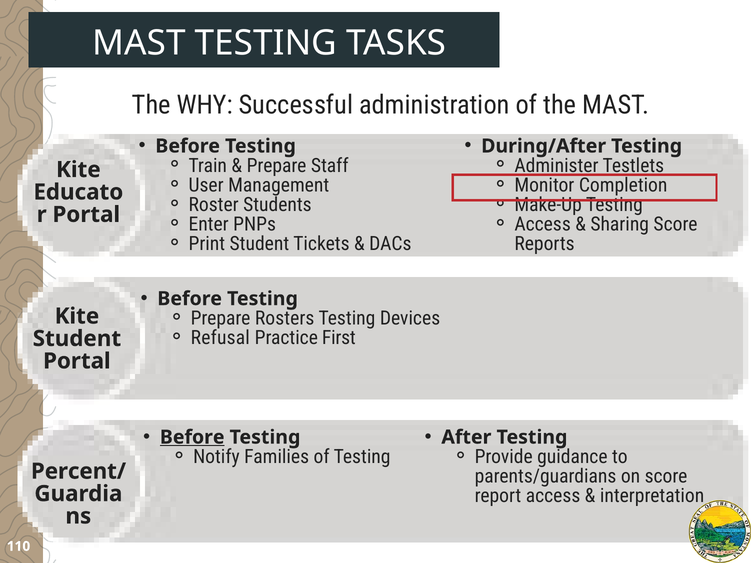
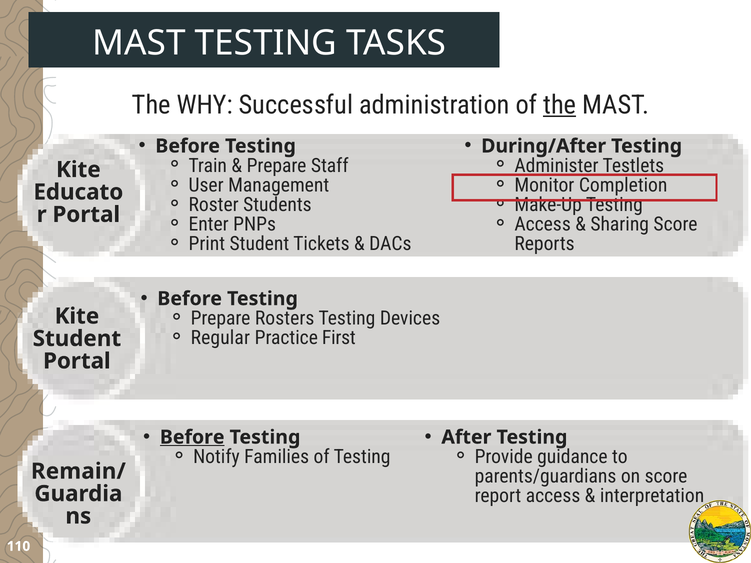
the at (560, 105) underline: none -> present
Refusal: Refusal -> Regular
Percent/: Percent/ -> Remain/
